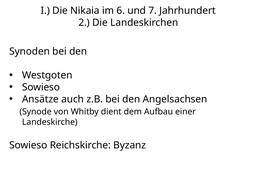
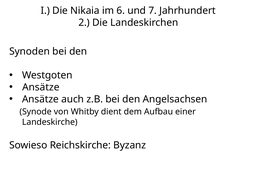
Sowieso at (41, 87): Sowieso -> Ansätze
